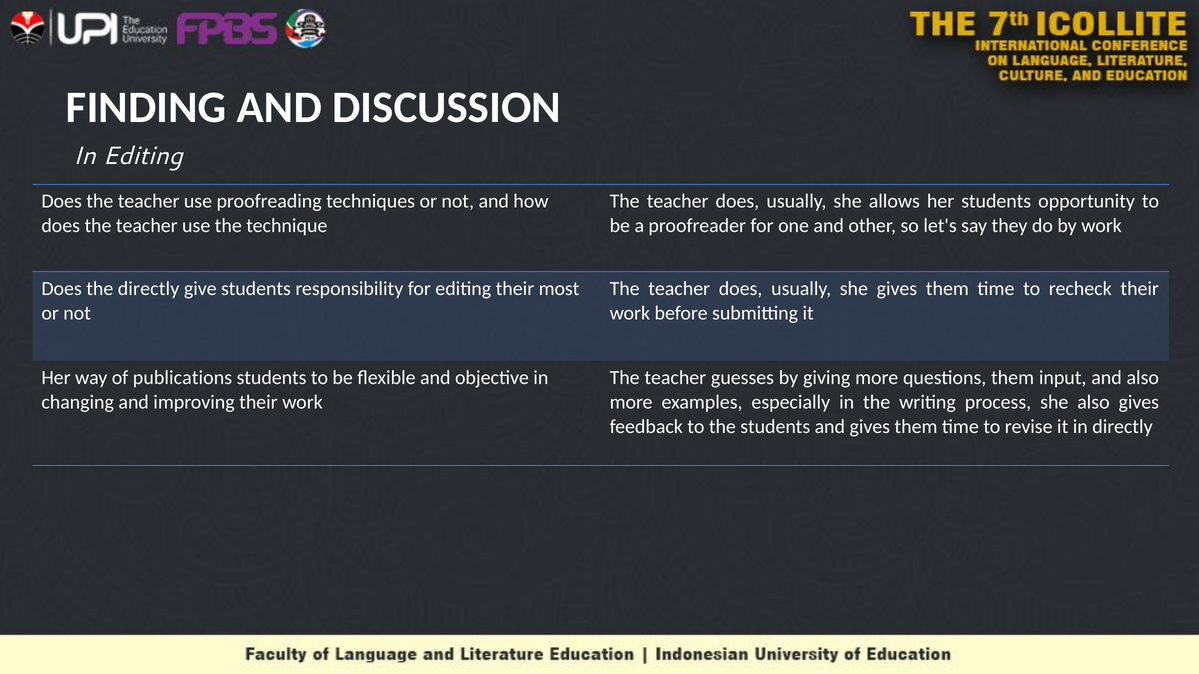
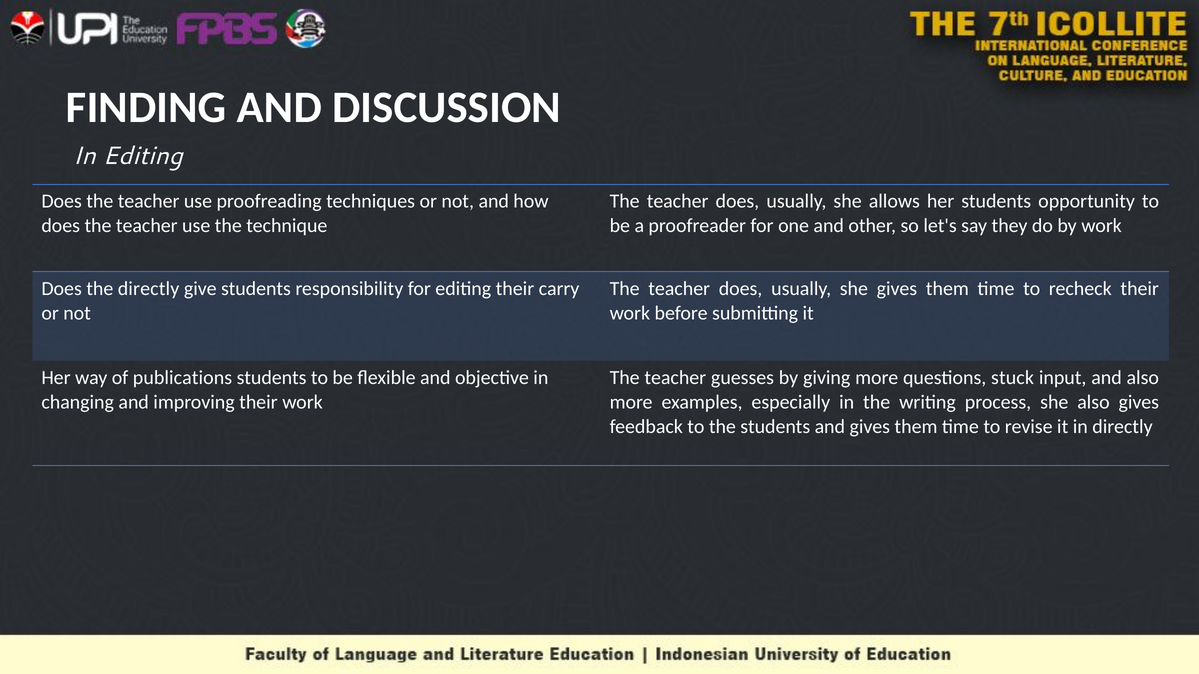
most: most -> carry
questions them: them -> stuck
